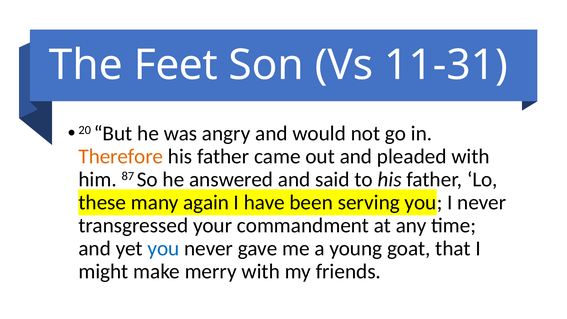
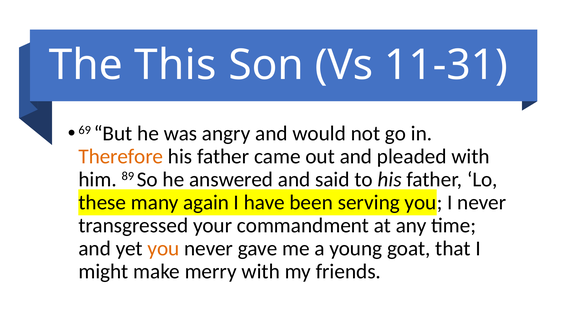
Feet: Feet -> This
20: 20 -> 69
87: 87 -> 89
you at (163, 248) colour: blue -> orange
